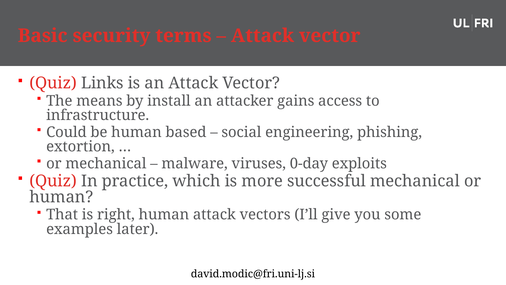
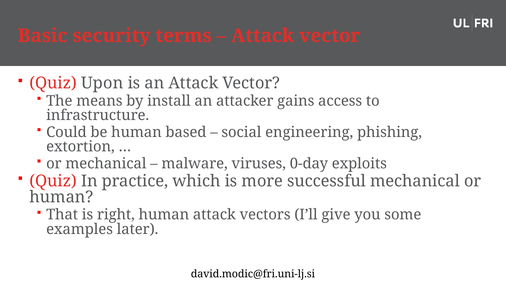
Links: Links -> Upon
